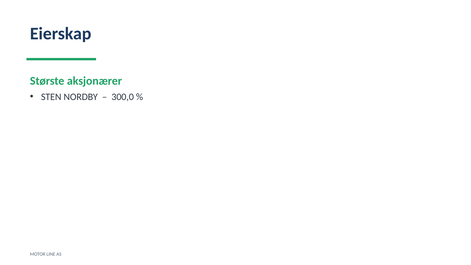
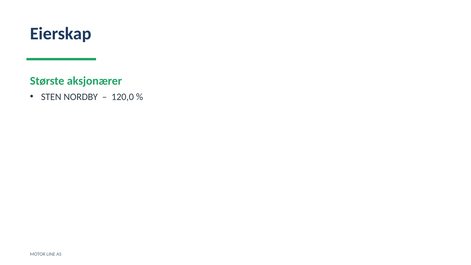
300,0: 300,0 -> 120,0
